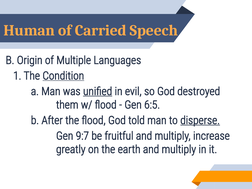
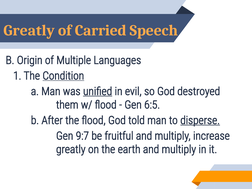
Human at (29, 30): Human -> Greatly
